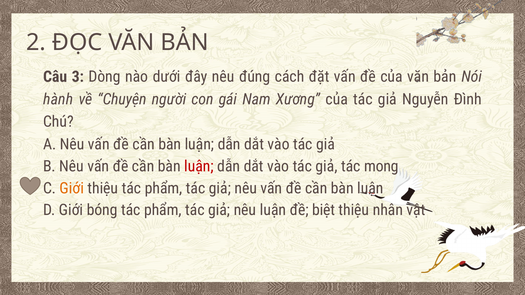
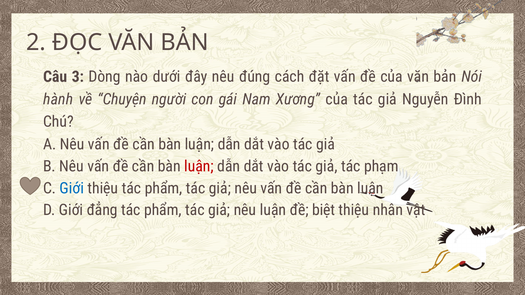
mong: mong -> phạm
Giới at (72, 188) colour: orange -> blue
bóng: bóng -> đẳng
